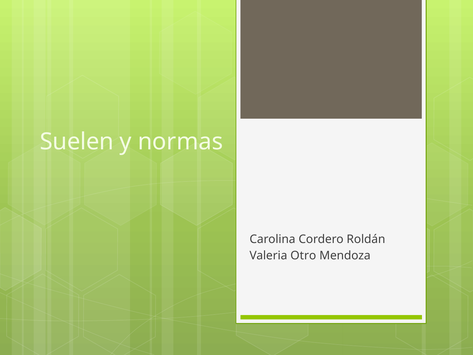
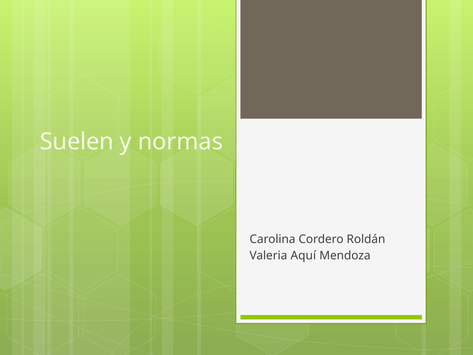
Otro: Otro -> Aquí
